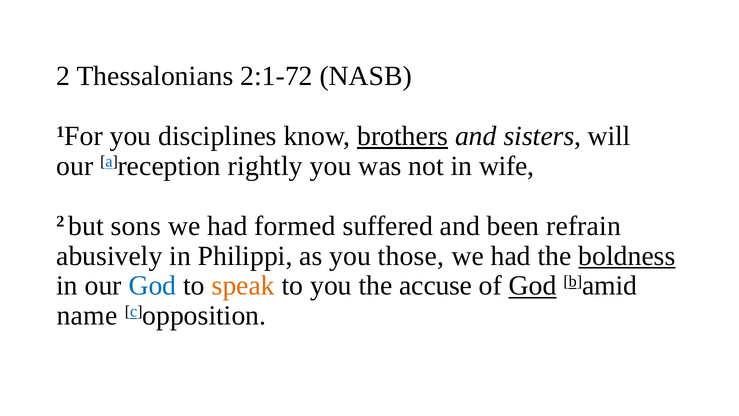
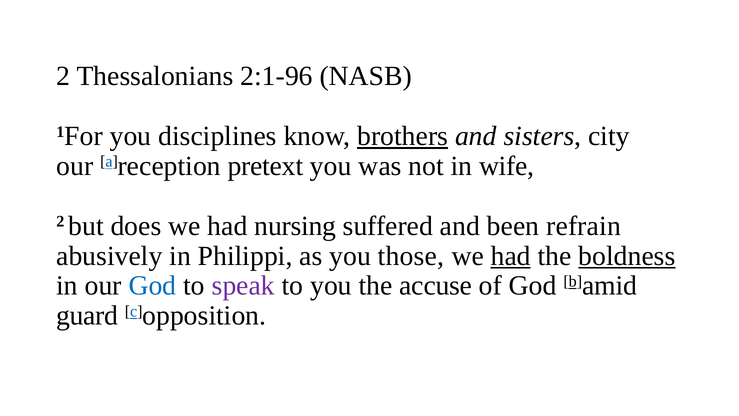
2:1-72: 2:1-72 -> 2:1-96
will: will -> city
rightly: rightly -> pretext
sons: sons -> does
formed: formed -> nursing
had at (511, 256) underline: none -> present
speak colour: orange -> purple
God at (533, 286) underline: present -> none
name: name -> guard
